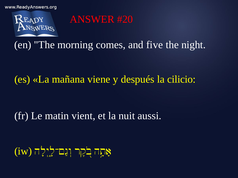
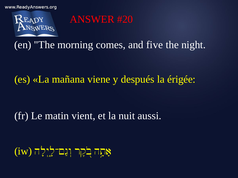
cilicio: cilicio -> érigée
